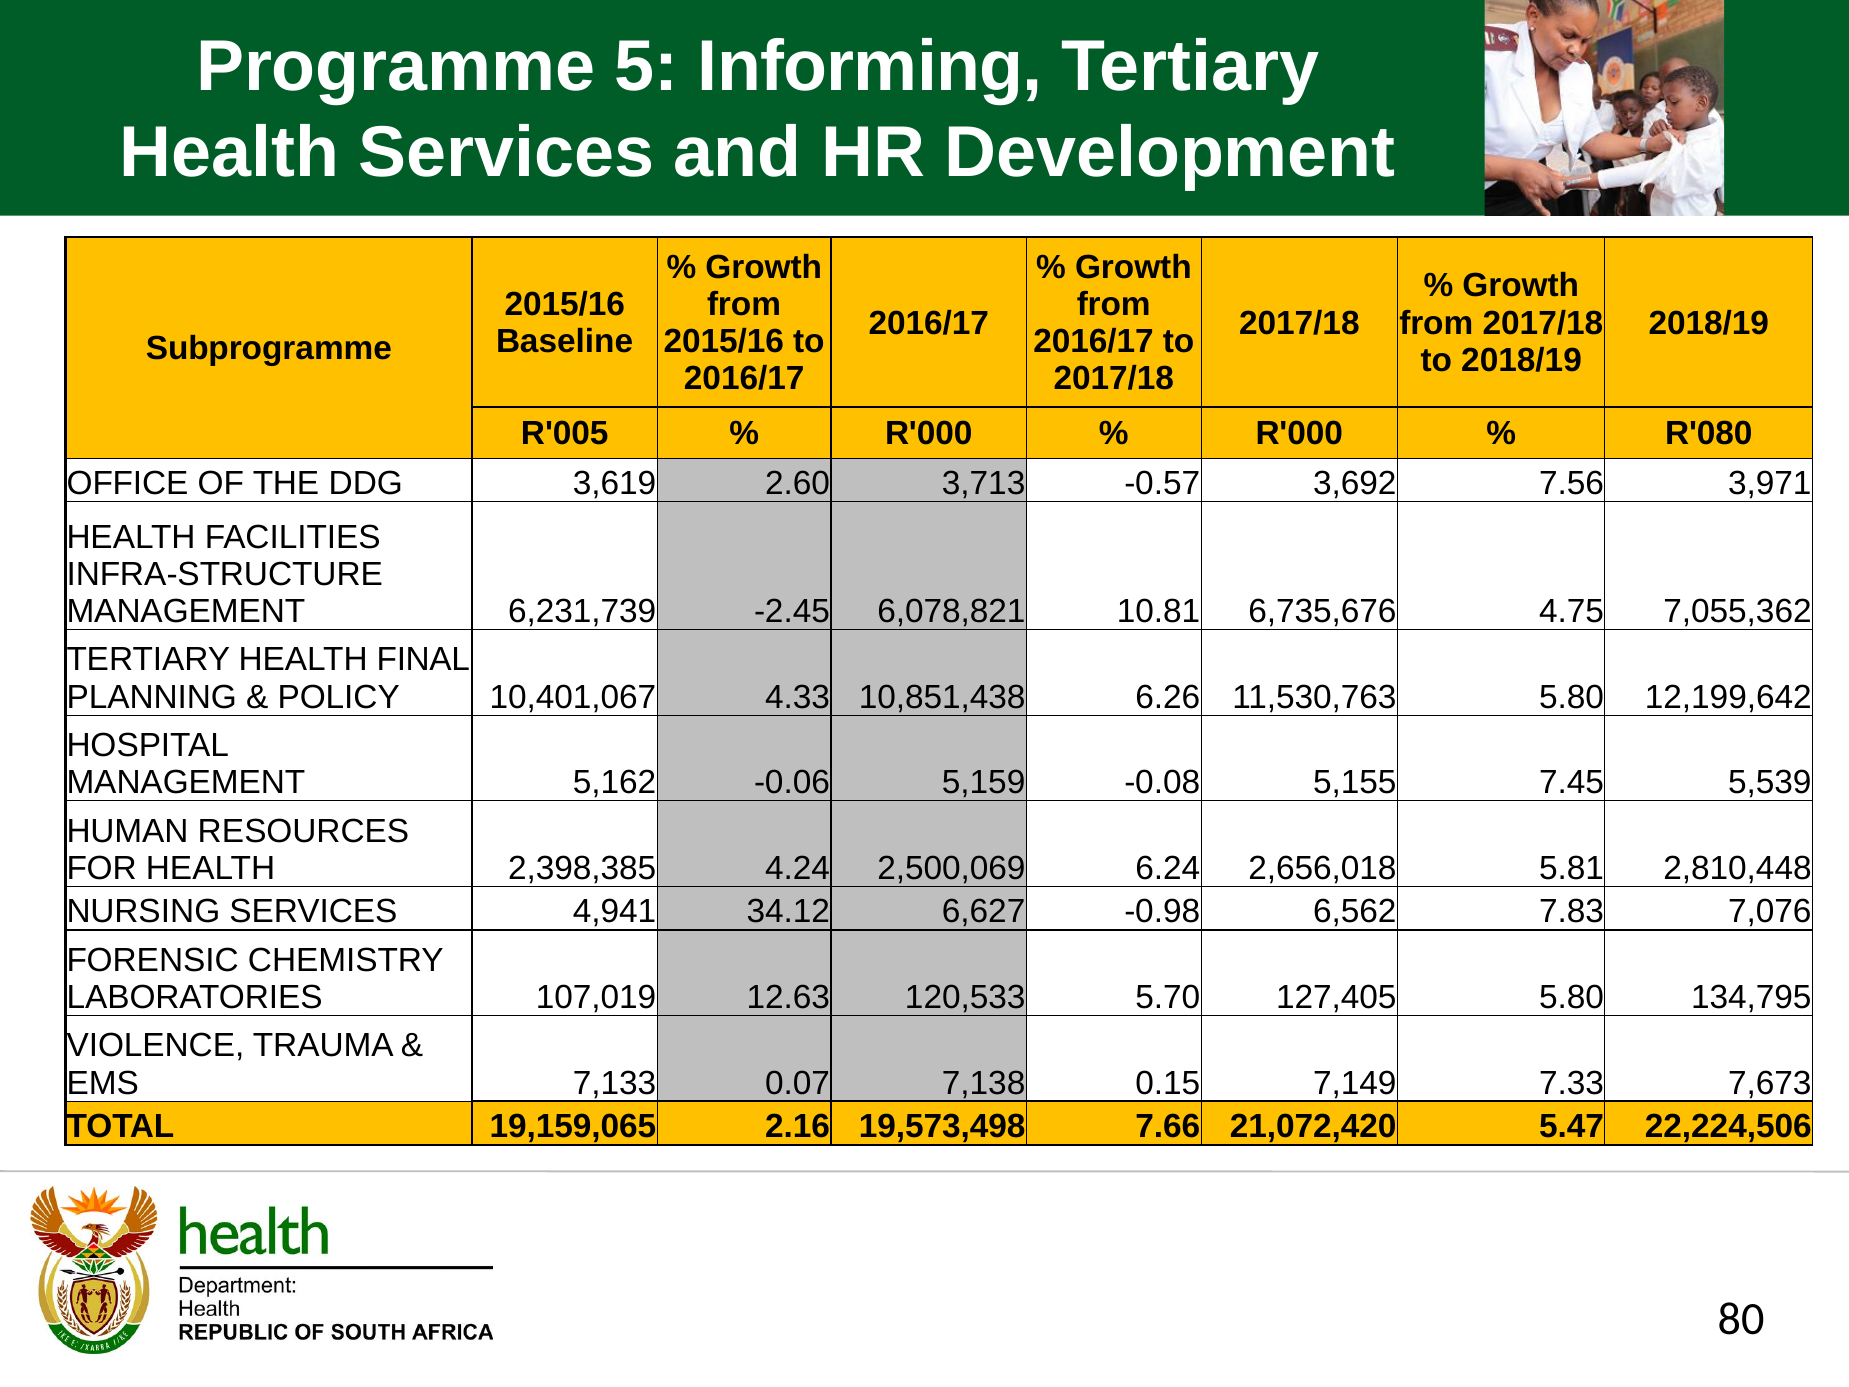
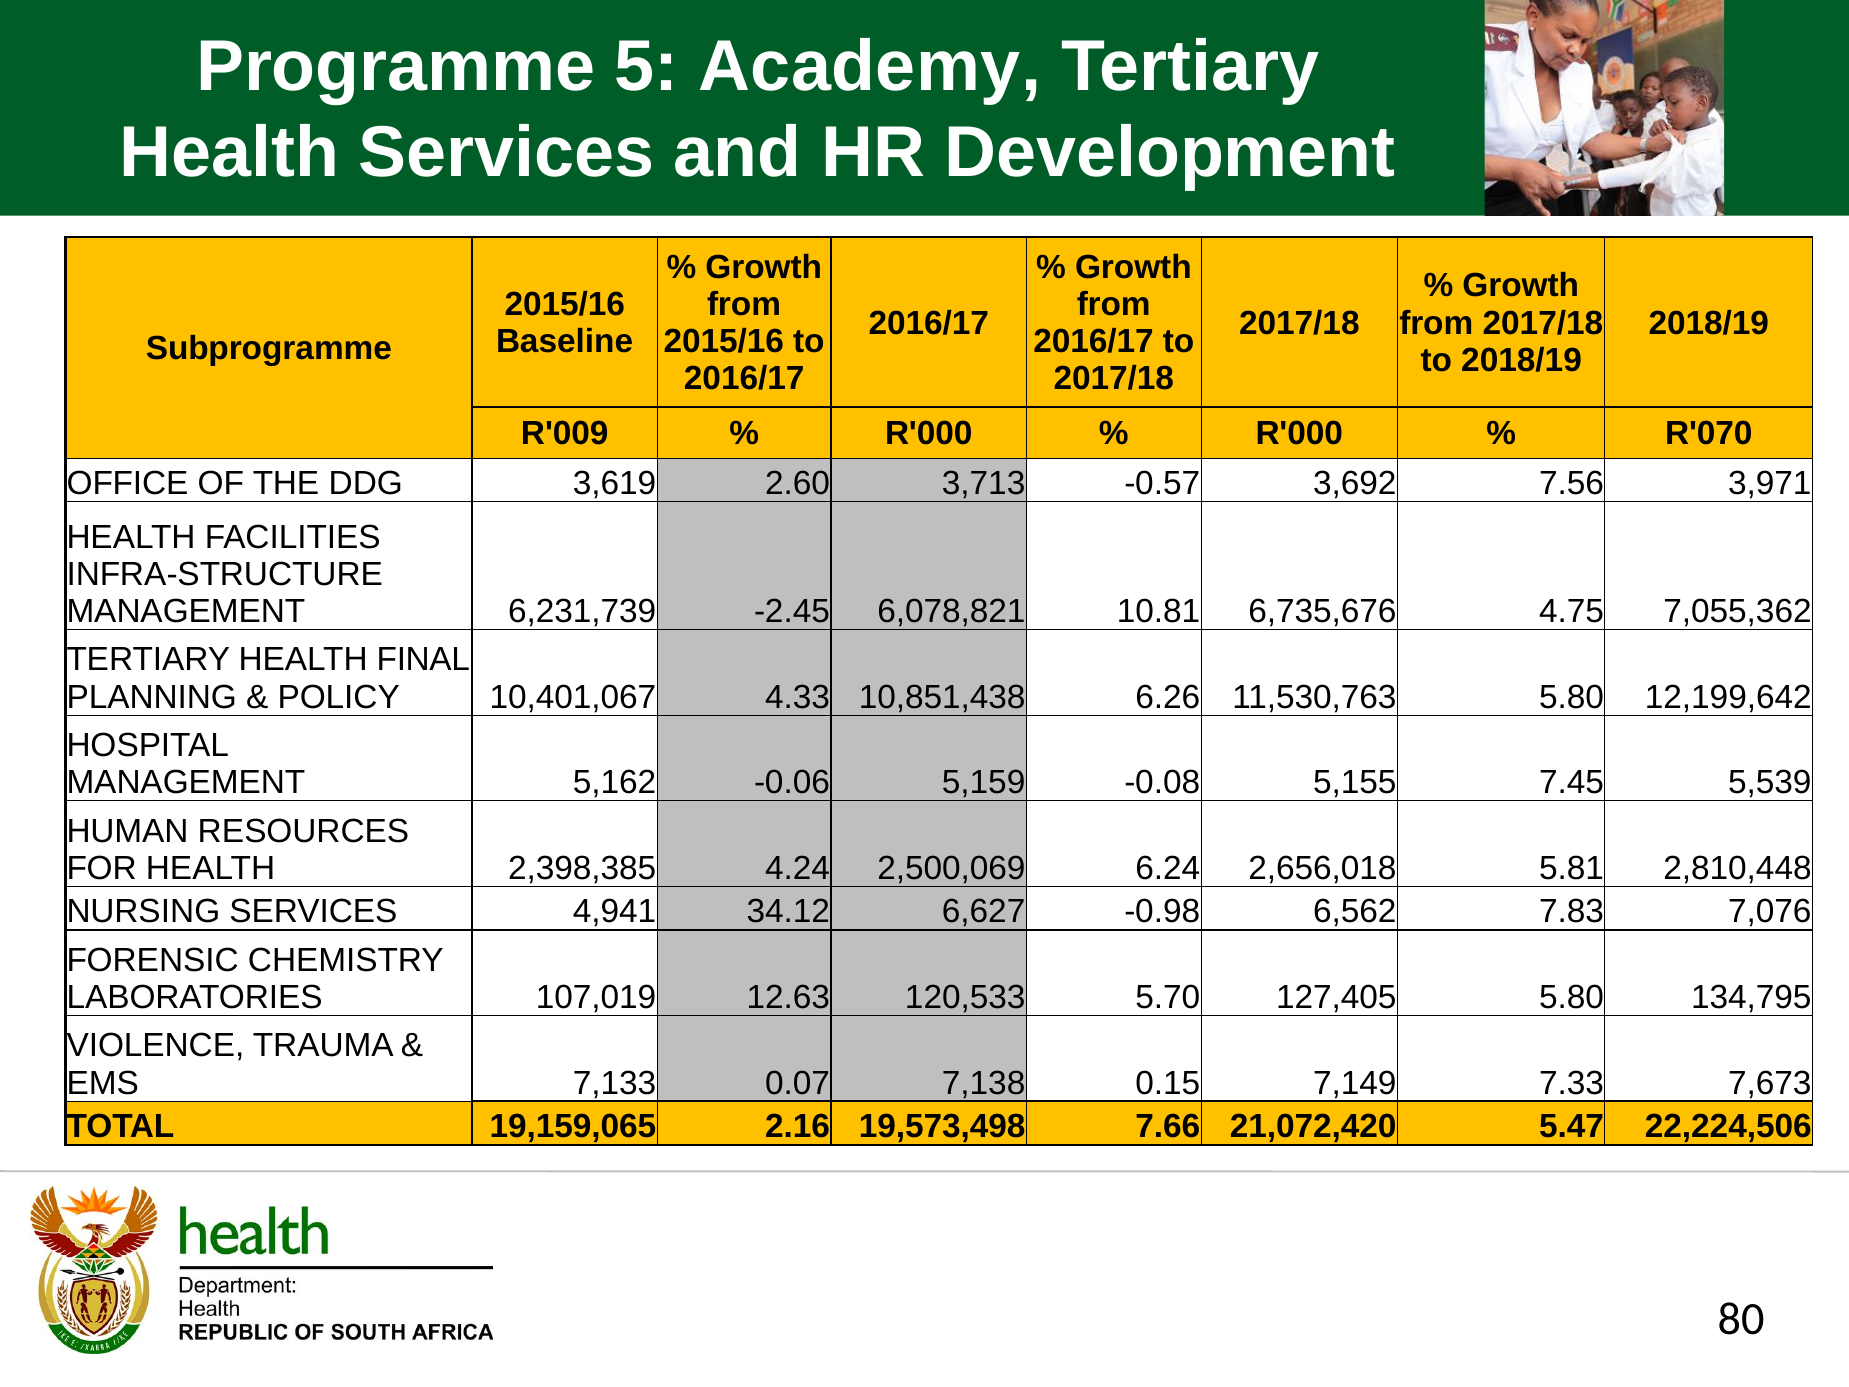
Informing: Informing -> Academy
R'005: R'005 -> R'009
R'080: R'080 -> R'070
